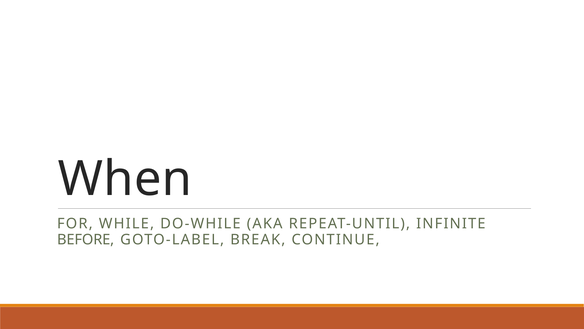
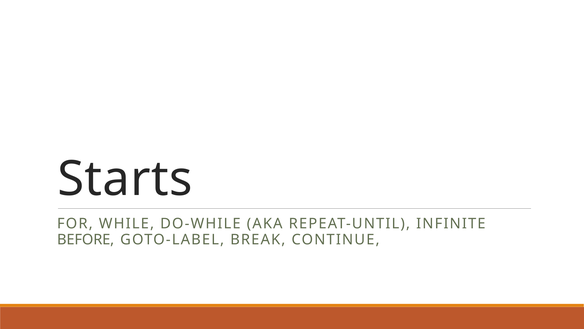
When: When -> Starts
